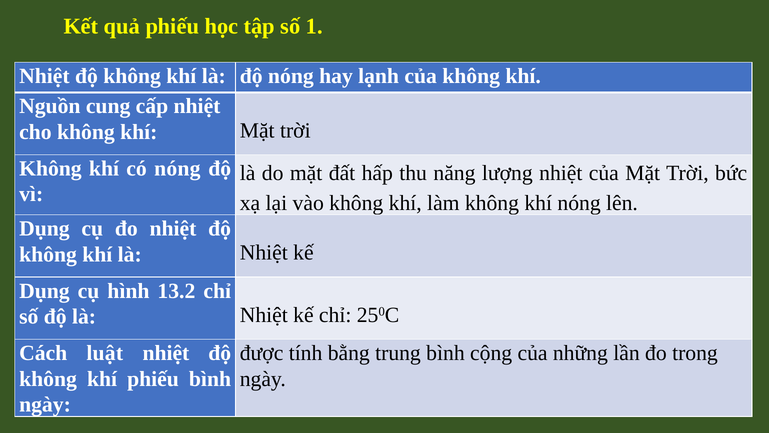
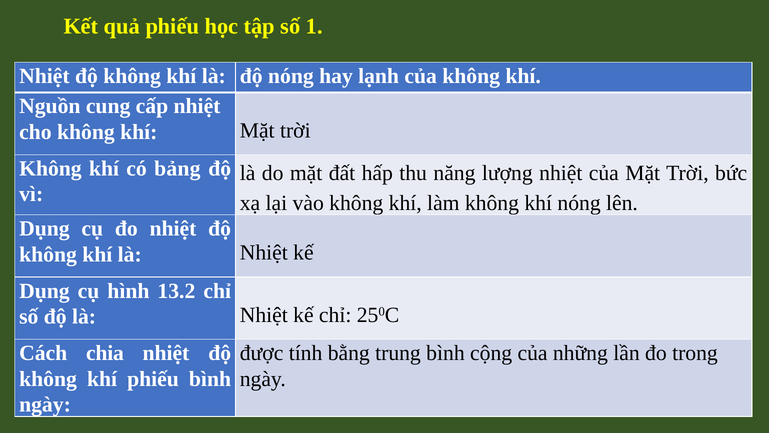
có nóng: nóng -> bảng
luật: luật -> chia
